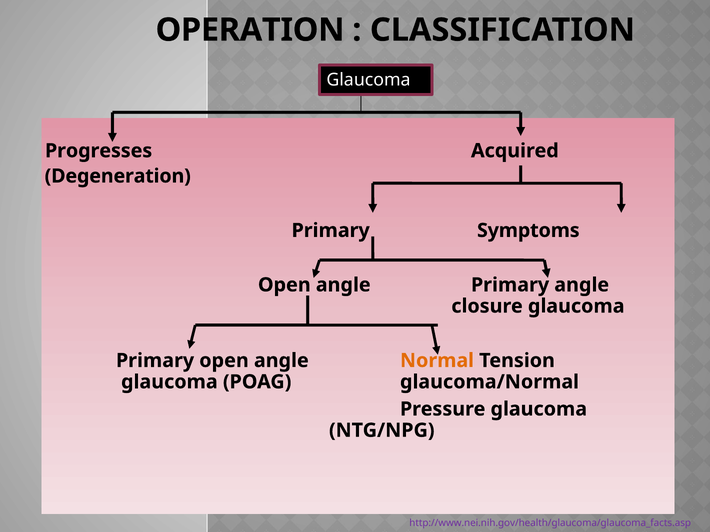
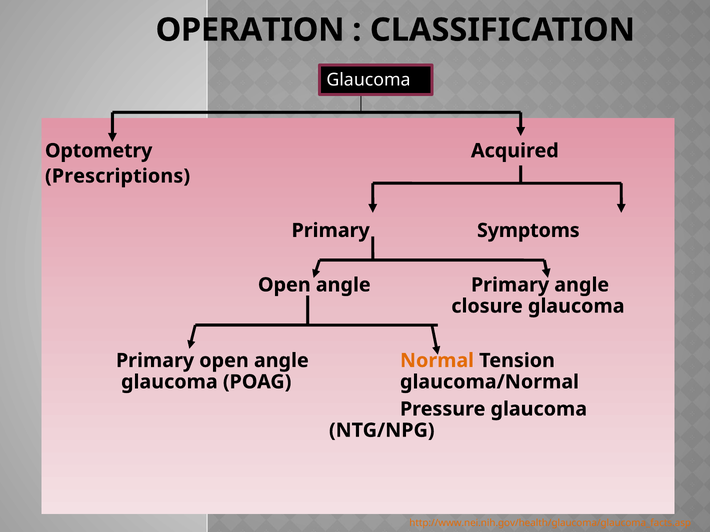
Progresses: Progresses -> Optometry
Degeneration: Degeneration -> Prescriptions
http://www.nei.nih.gov/health/glaucoma/glaucoma_facts.asp colour: purple -> orange
